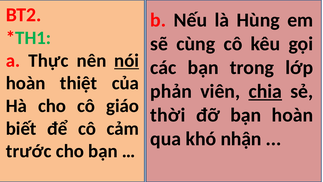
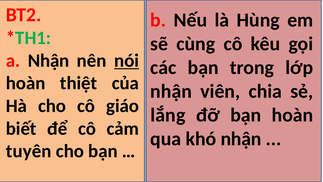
a Thực: Thực -> Nhận
phản at (171, 91): phản -> nhận
chia underline: present -> none
thời: thời -> lắng
trước: trước -> tuyên
